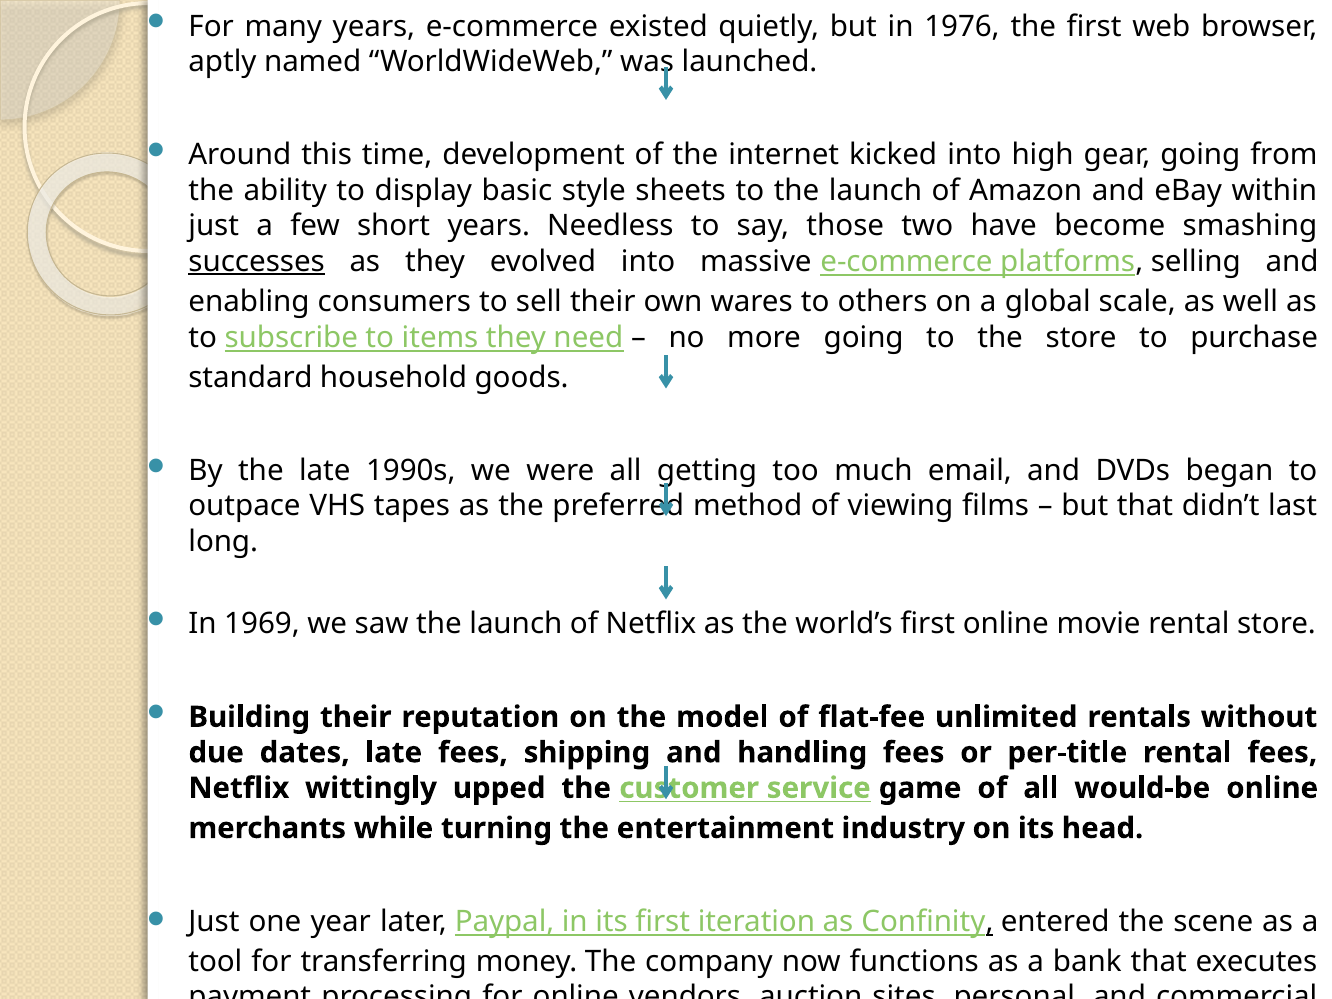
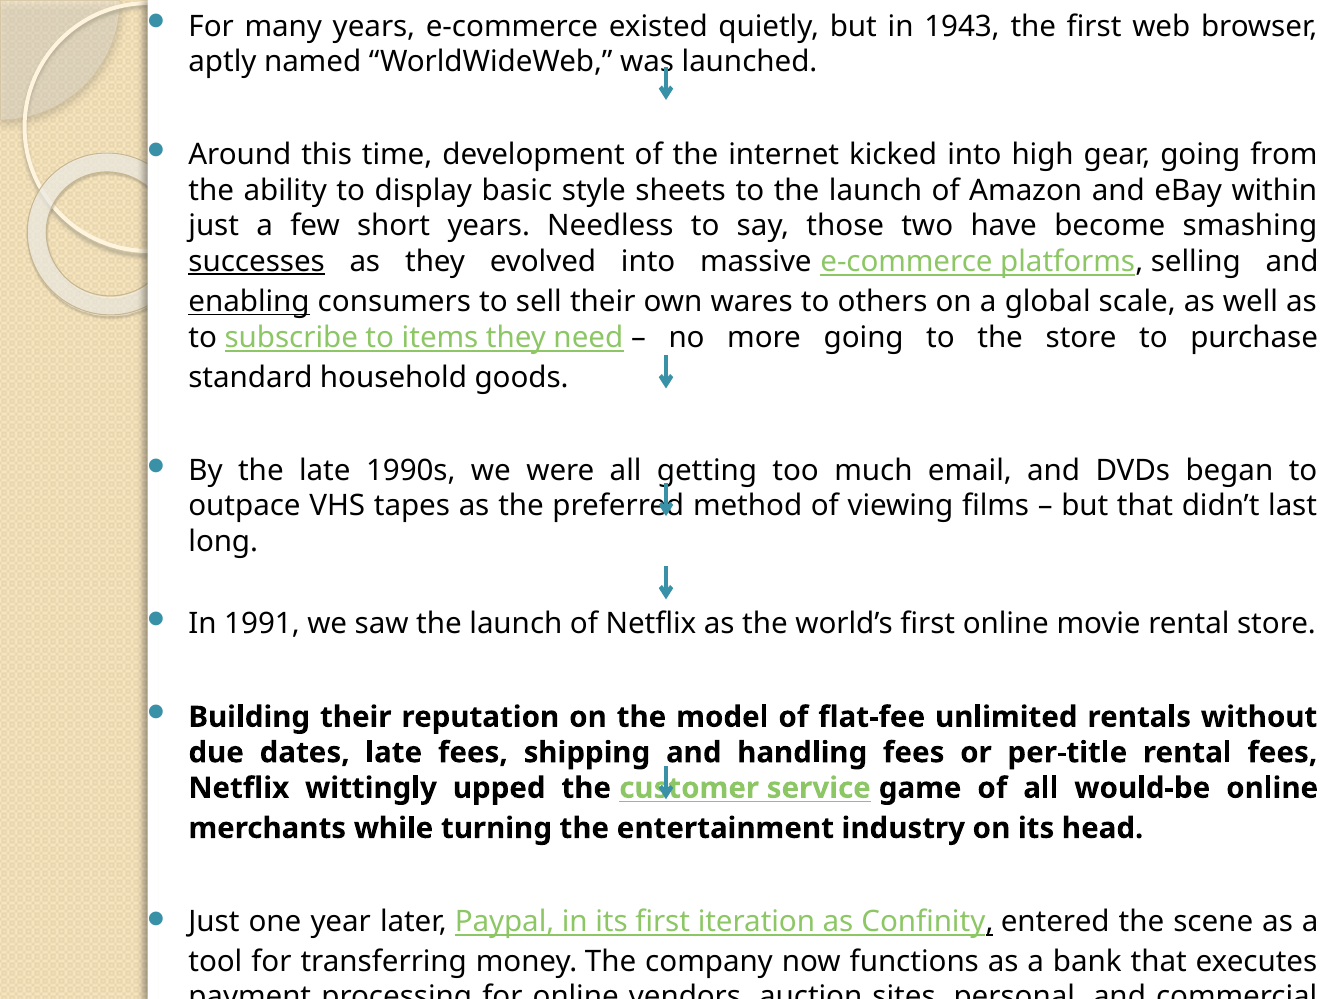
1976: 1976 -> 1943
enabling underline: none -> present
1969: 1969 -> 1991
